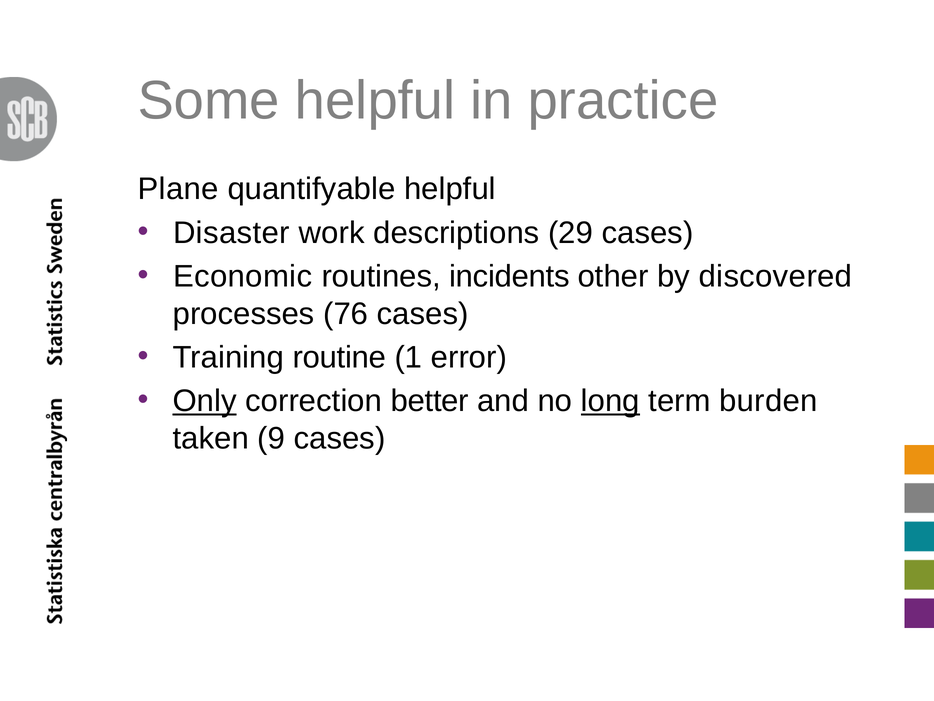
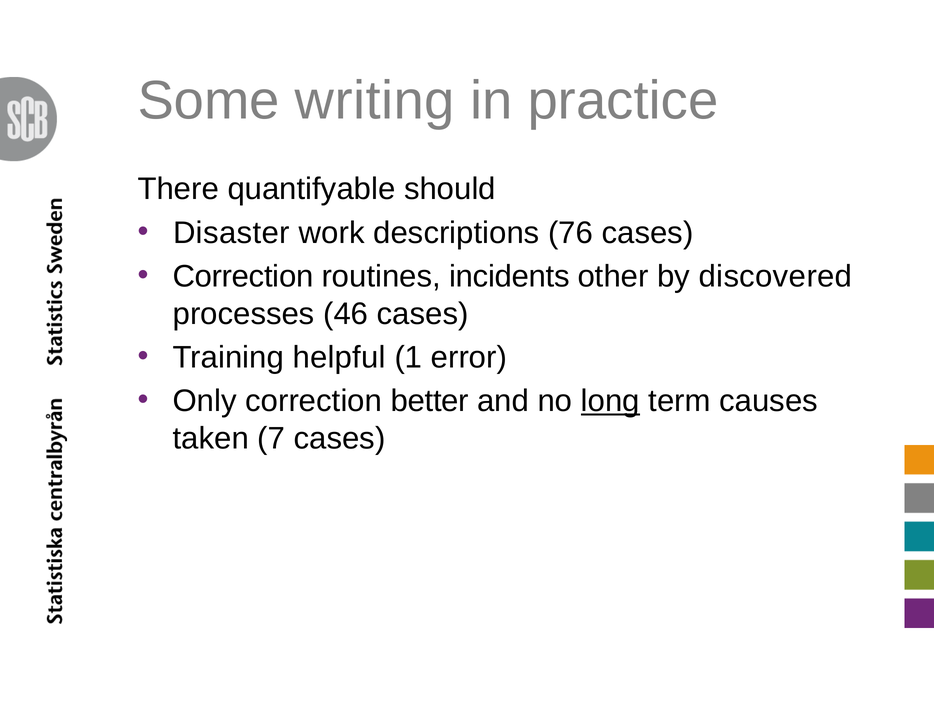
Some helpful: helpful -> writing
Plane: Plane -> There
quantifyable helpful: helpful -> should
29: 29 -> 76
Economic at (243, 276): Economic -> Correction
76: 76 -> 46
routine: routine -> helpful
Only underline: present -> none
burden: burden -> causes
9: 9 -> 7
